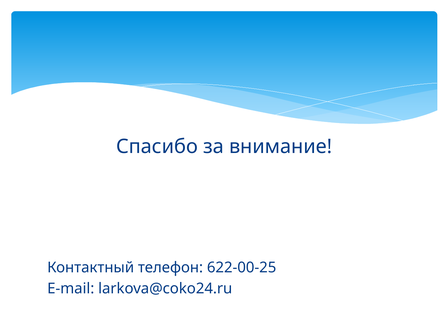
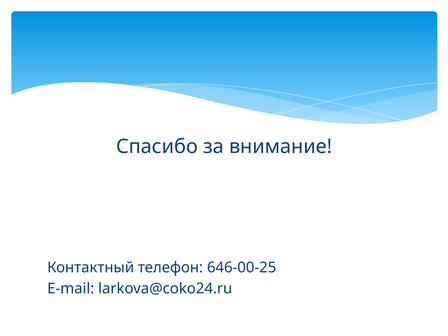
622-00-25: 622-00-25 -> 646-00-25
